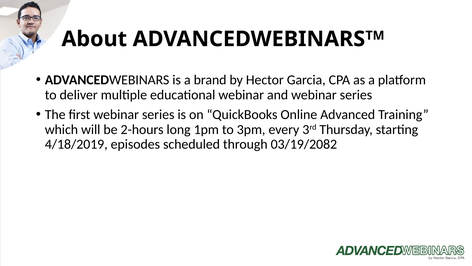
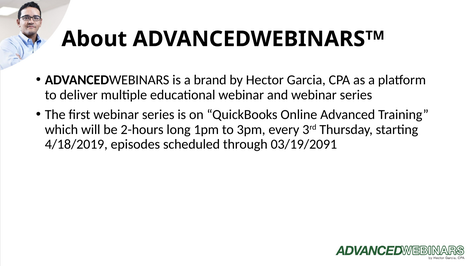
03/19/2082: 03/19/2082 -> 03/19/2091
